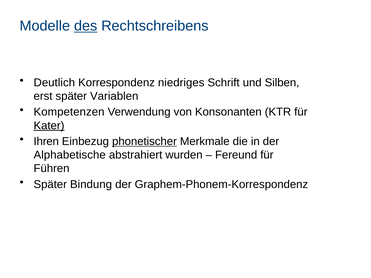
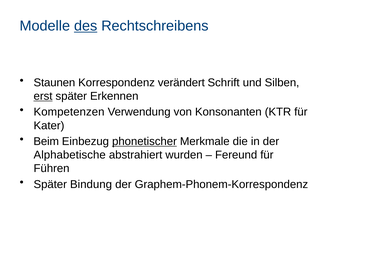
Deutlich: Deutlich -> Staunen
niedriges: niedriges -> verändert
erst underline: none -> present
Variablen: Variablen -> Erkennen
Kater underline: present -> none
Ihren: Ihren -> Beim
